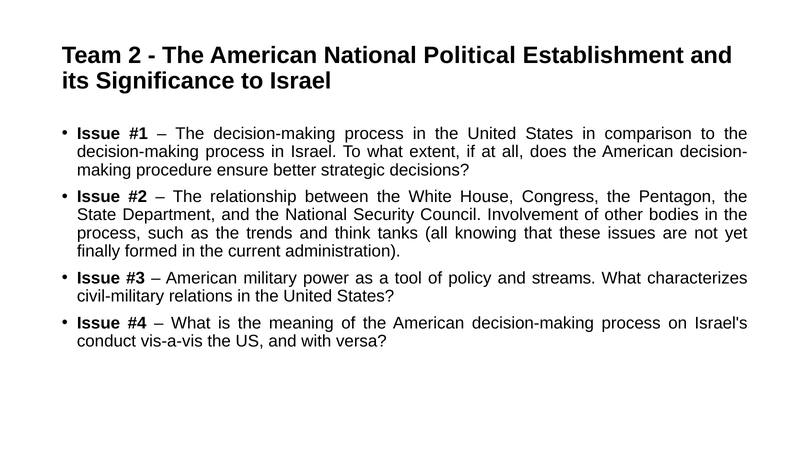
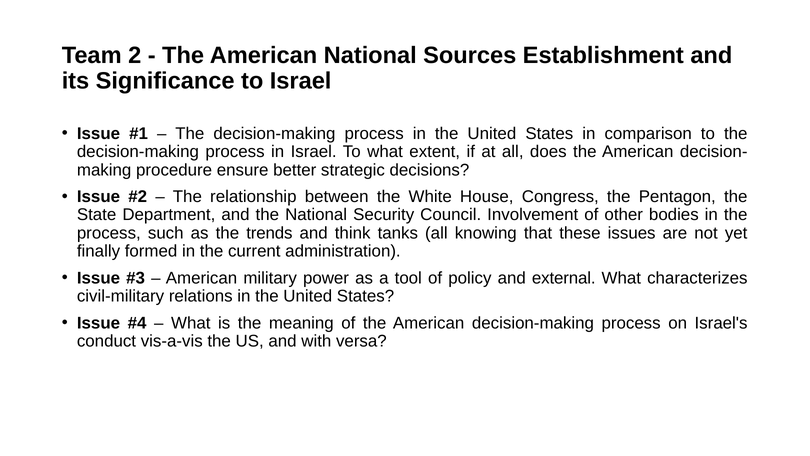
Political: Political -> Sources
streams: streams -> external
